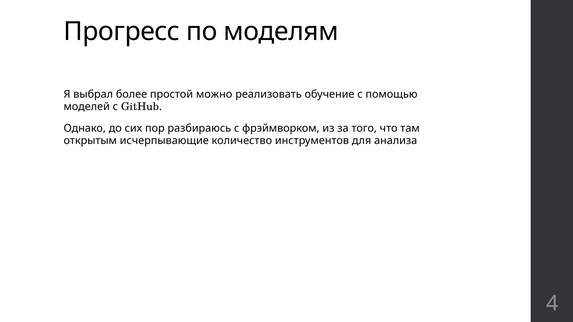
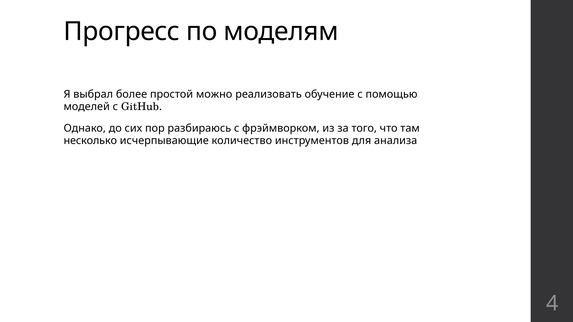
открытым: открытым -> несколько
